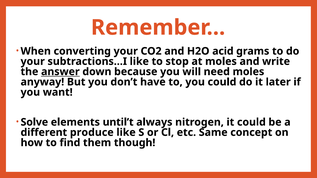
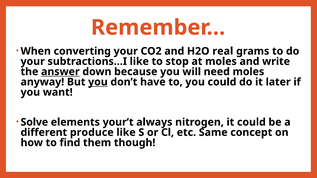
acid: acid -> real
you at (98, 82) underline: none -> present
until’t: until’t -> your’t
